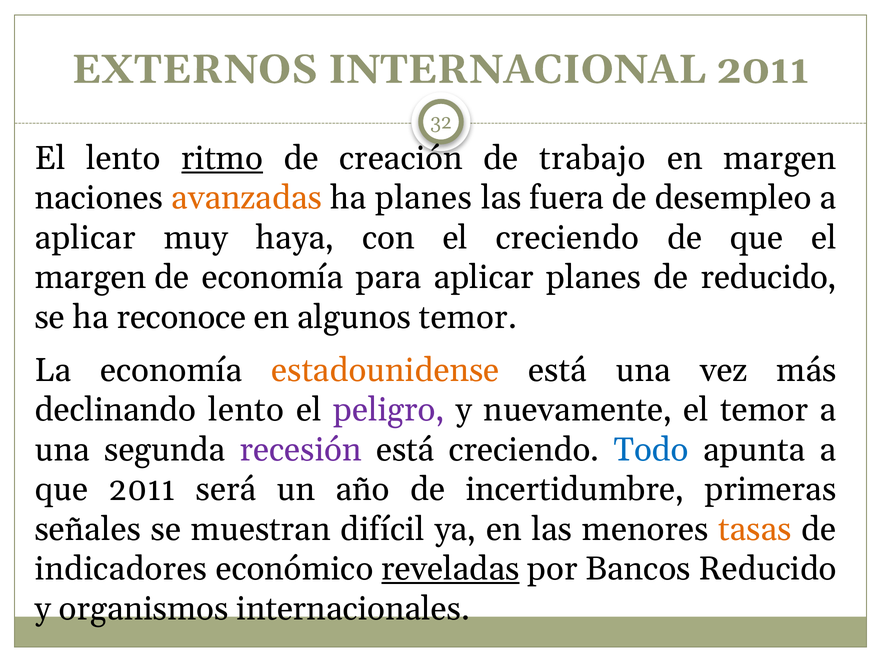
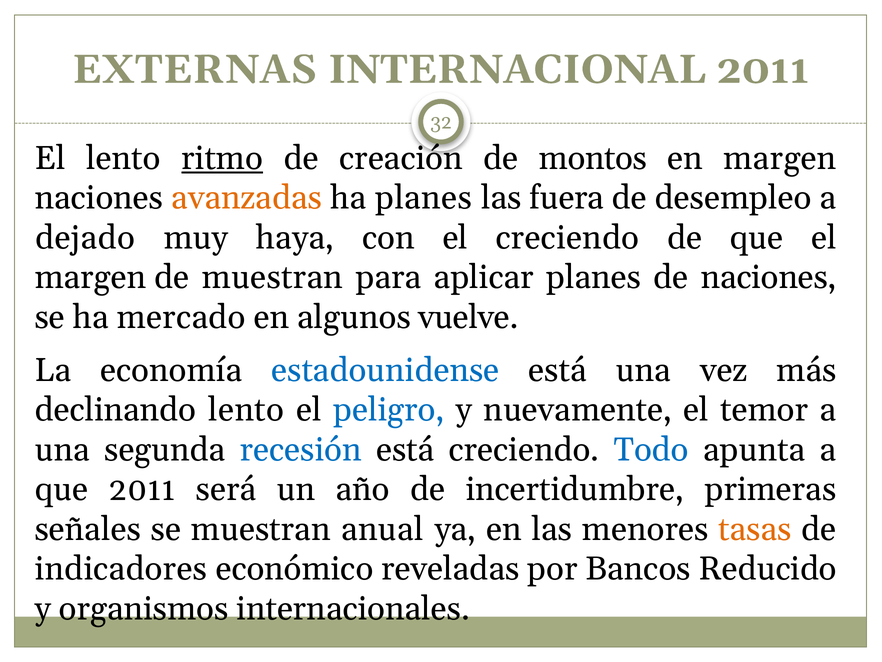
EXTERNOS: EXTERNOS -> EXTERNAS
trabajo: trabajo -> montos
aplicar at (85, 237): aplicar -> dejado
de economía: economía -> muestran
de reducido: reducido -> naciones
reconoce: reconoce -> mercado
algunos temor: temor -> vuelve
estadounidense colour: orange -> blue
peligro colour: purple -> blue
recesión colour: purple -> blue
difícil: difícil -> anual
reveladas underline: present -> none
